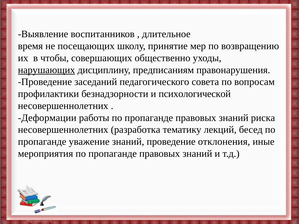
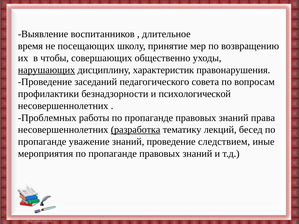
предписаниям: предписаниям -> характеристик
Деформации: Деформации -> Проблемных
риска: риска -> права
разработка underline: none -> present
отклонения: отклонения -> следствием
